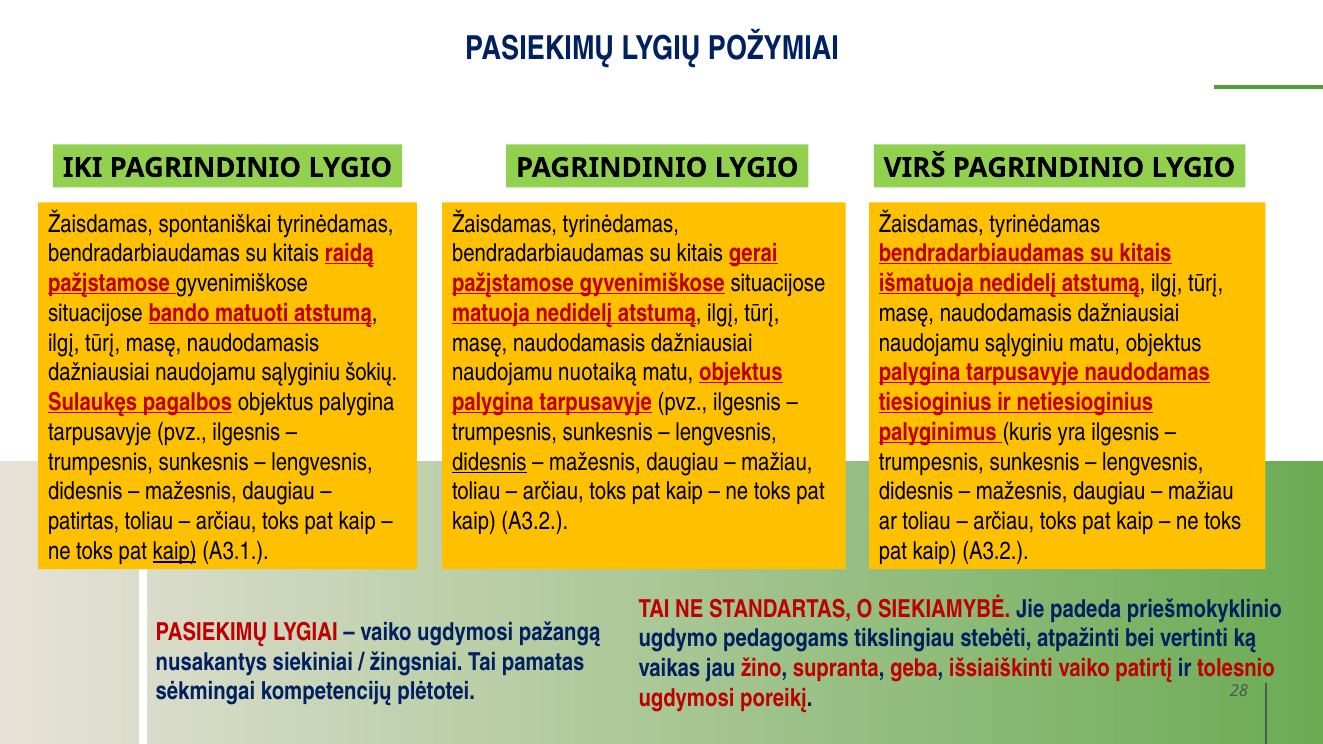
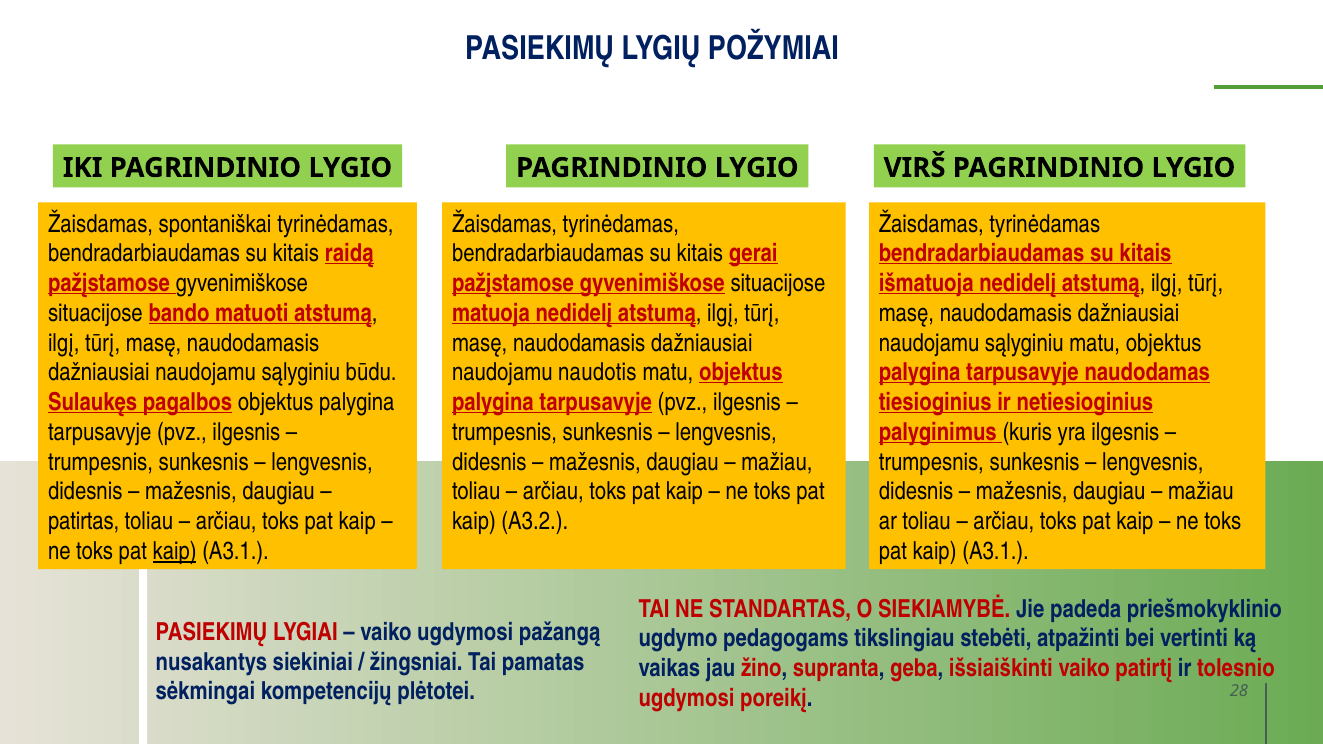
šokių: šokių -> būdu
nuotaiką: nuotaiką -> naudotis
didesnis at (489, 462) underline: present -> none
A3.2 at (996, 551): A3.2 -> A3.1
